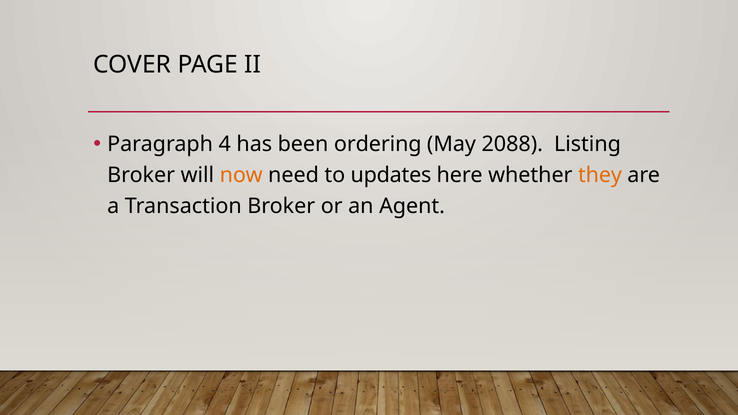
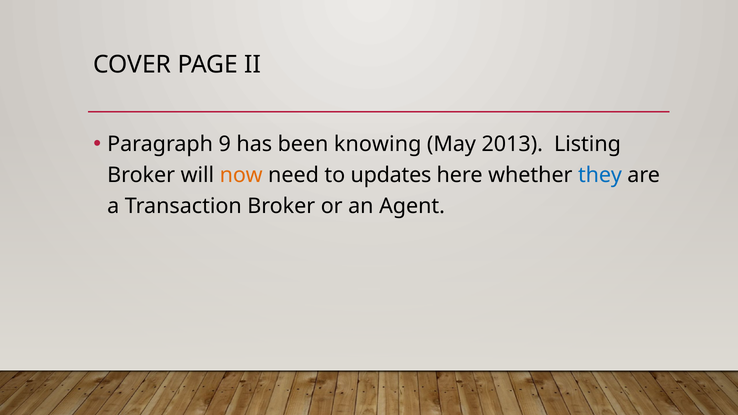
4: 4 -> 9
ordering: ordering -> knowing
2088: 2088 -> 2013
they colour: orange -> blue
